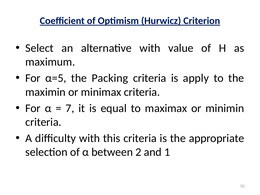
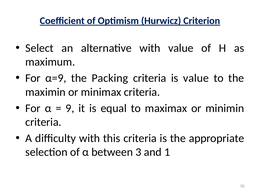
α=5: α=5 -> α=9
is apply: apply -> value
7: 7 -> 9
2: 2 -> 3
